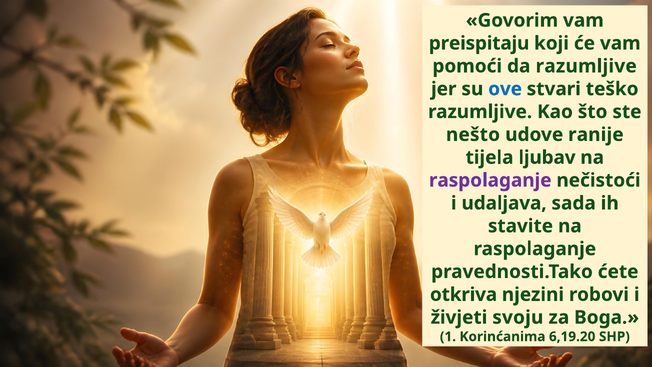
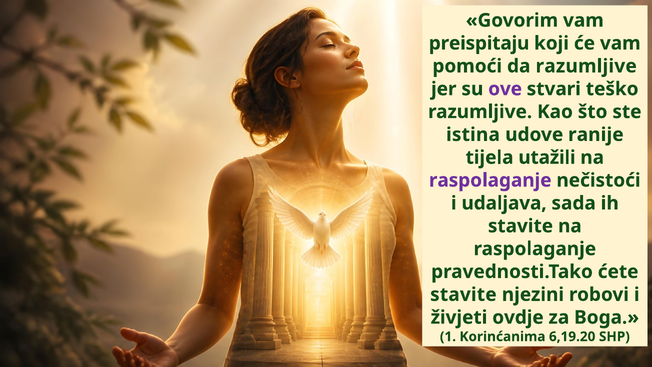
ove colour: blue -> purple
nešto: nešto -> istina
ljubav: ljubav -> utažili
otkriva at (464, 294): otkriva -> stavite
svoju: svoju -> ovdje
